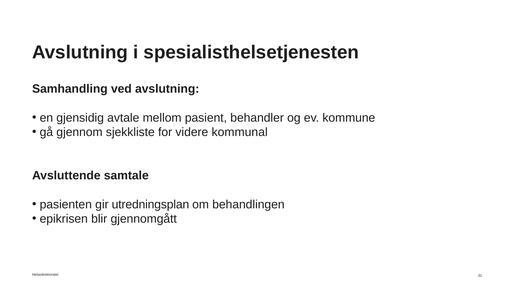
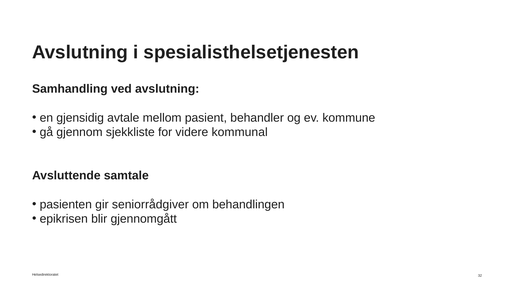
utredningsplan: utredningsplan -> seniorrådgiver
